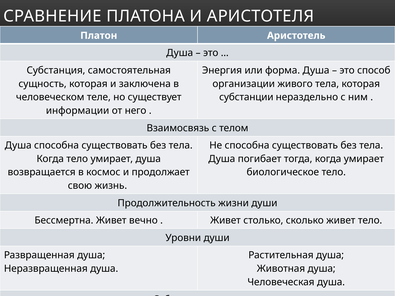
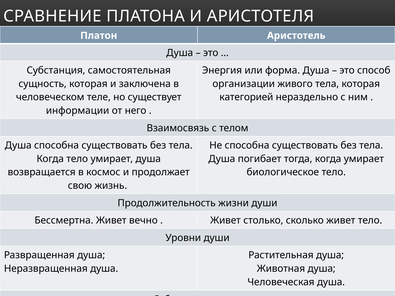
субстанции at (246, 97): субстанции -> категорией
